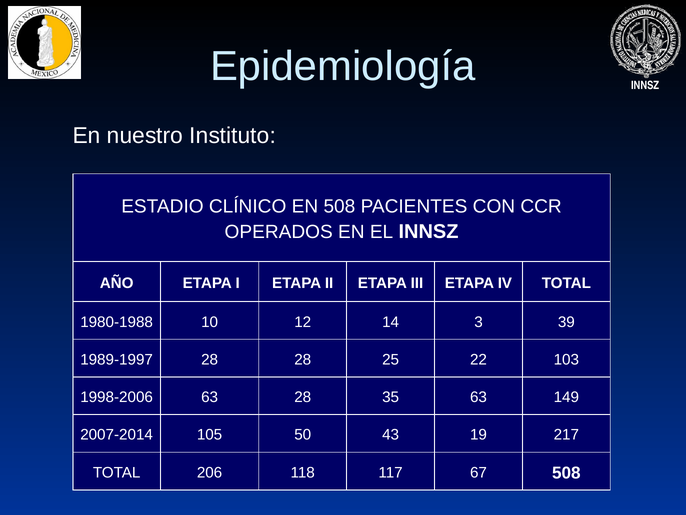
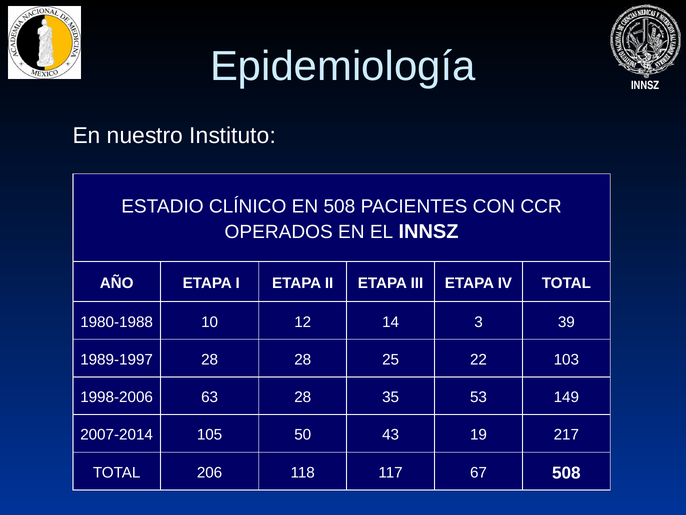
35 63: 63 -> 53
